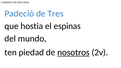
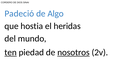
Tres: Tres -> Algo
espinas: espinas -> heridas
ten underline: none -> present
